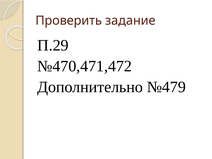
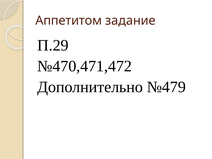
Проверить: Проверить -> Аппетитом
